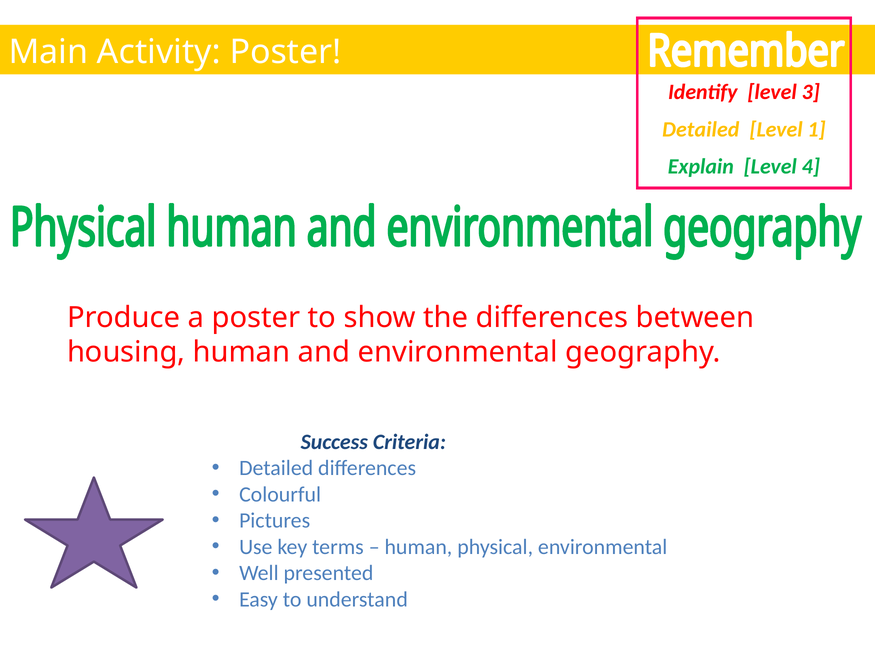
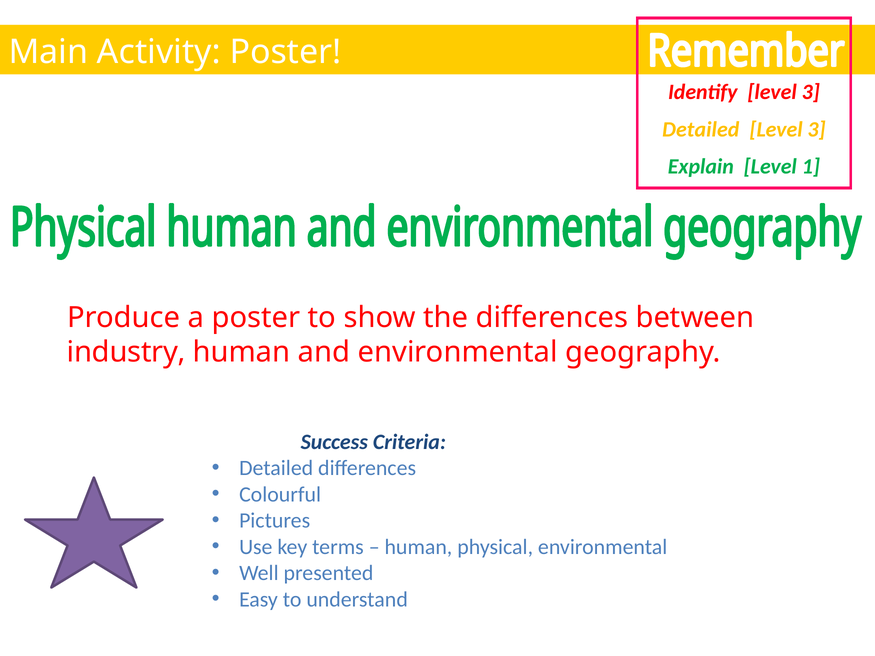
1 at (817, 129): 1 -> 3
4: 4 -> 1
housing: housing -> industry
